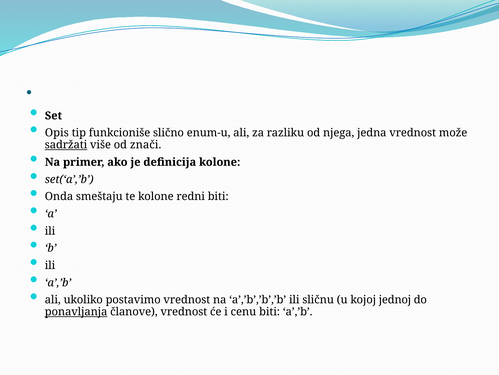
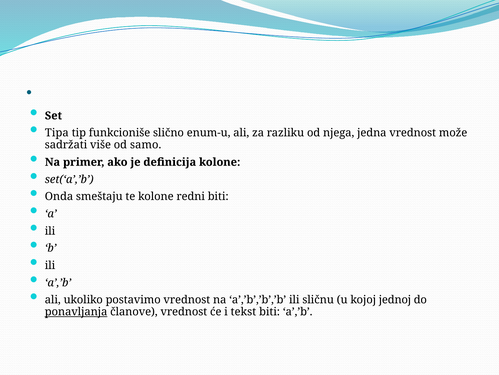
Opis: Opis -> Tipa
sadržati underline: present -> none
znači: znači -> samo
cenu: cenu -> tekst
